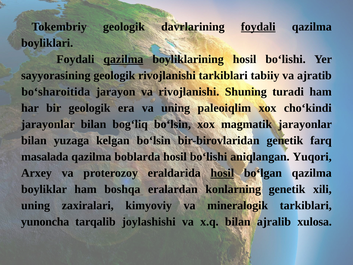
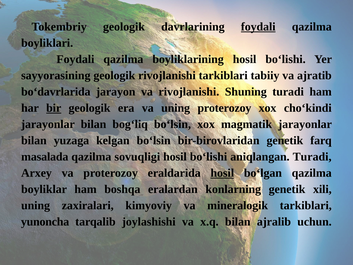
qazilma at (123, 59) underline: present -> none
bo‘sharoitida: bo‘sharoitida -> bo‘davrlarida
bir underline: none -> present
uning paleoiqlim: paleoiqlim -> proterozoy
boblarda: boblarda -> sovuqligi
aniqlangan Yuqori: Yuqori -> Turadi
xulosa: xulosa -> uchun
